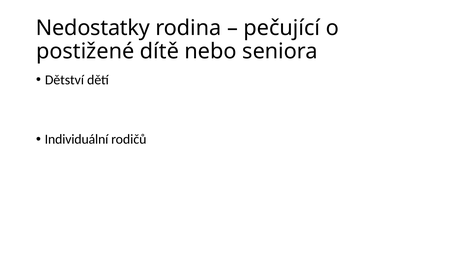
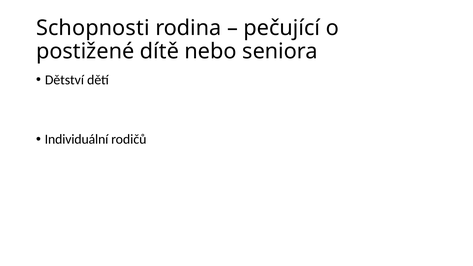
Nedostatky: Nedostatky -> Schopnosti
